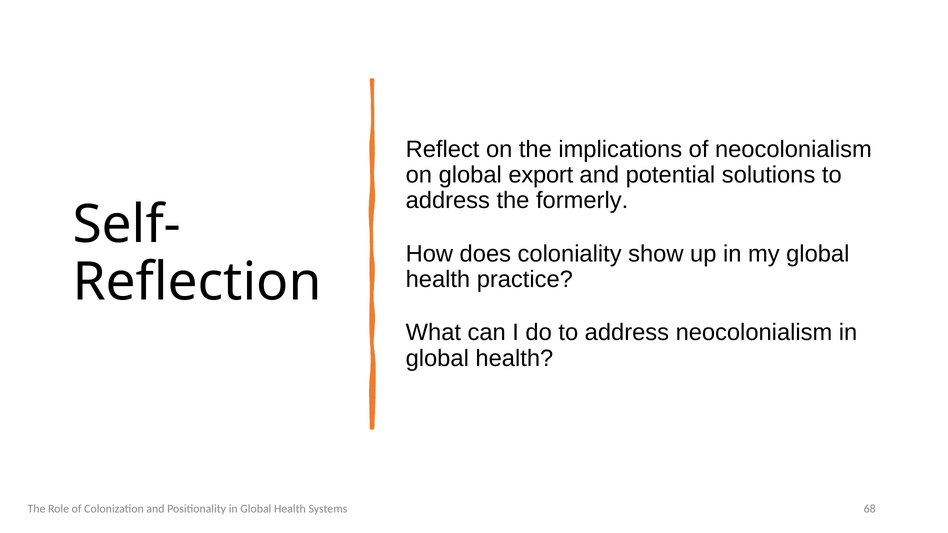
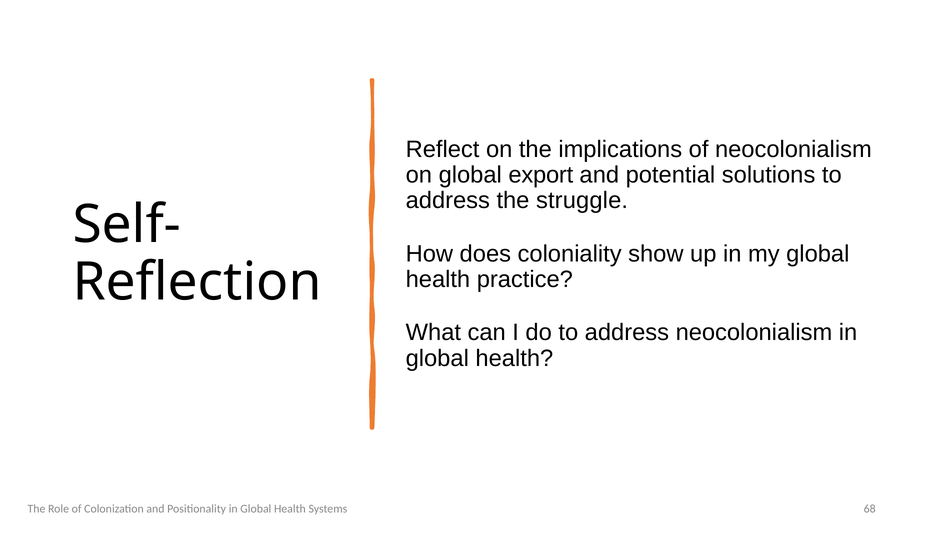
formerly: formerly -> struggle
